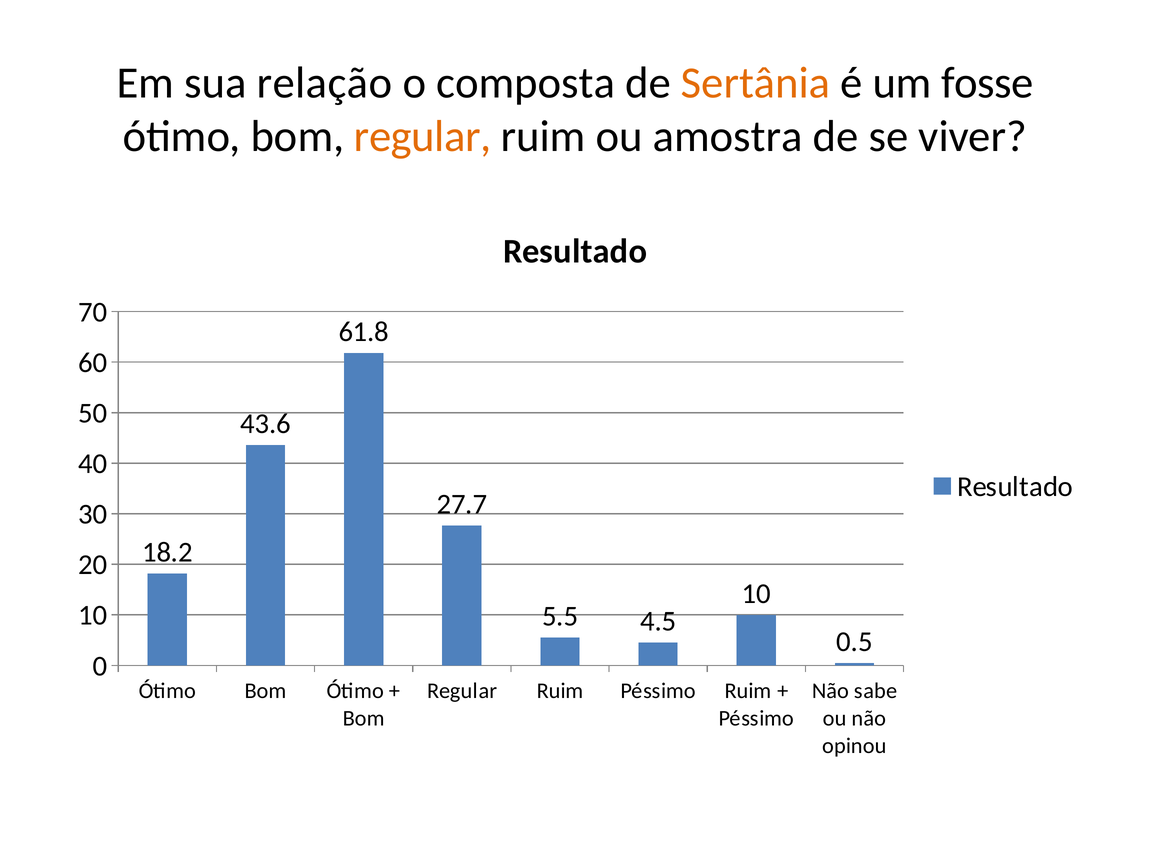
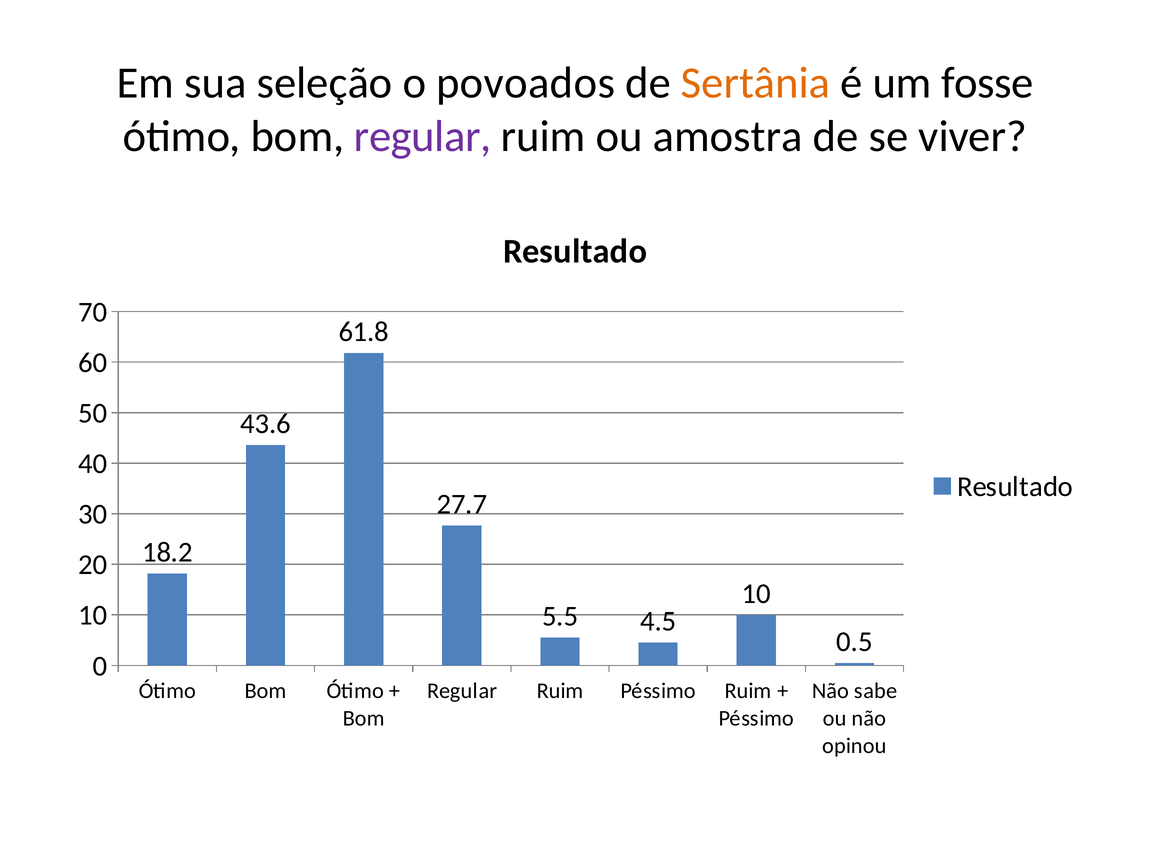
relação: relação -> seleção
composta: composta -> povoados
regular at (423, 136) colour: orange -> purple
